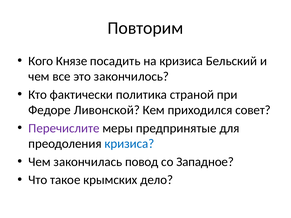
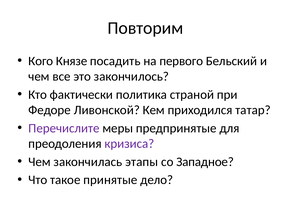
на кризиса: кризиса -> первого
совет: совет -> татар
кризиса at (129, 144) colour: blue -> purple
повод: повод -> этапы
крымских: крымских -> принятые
